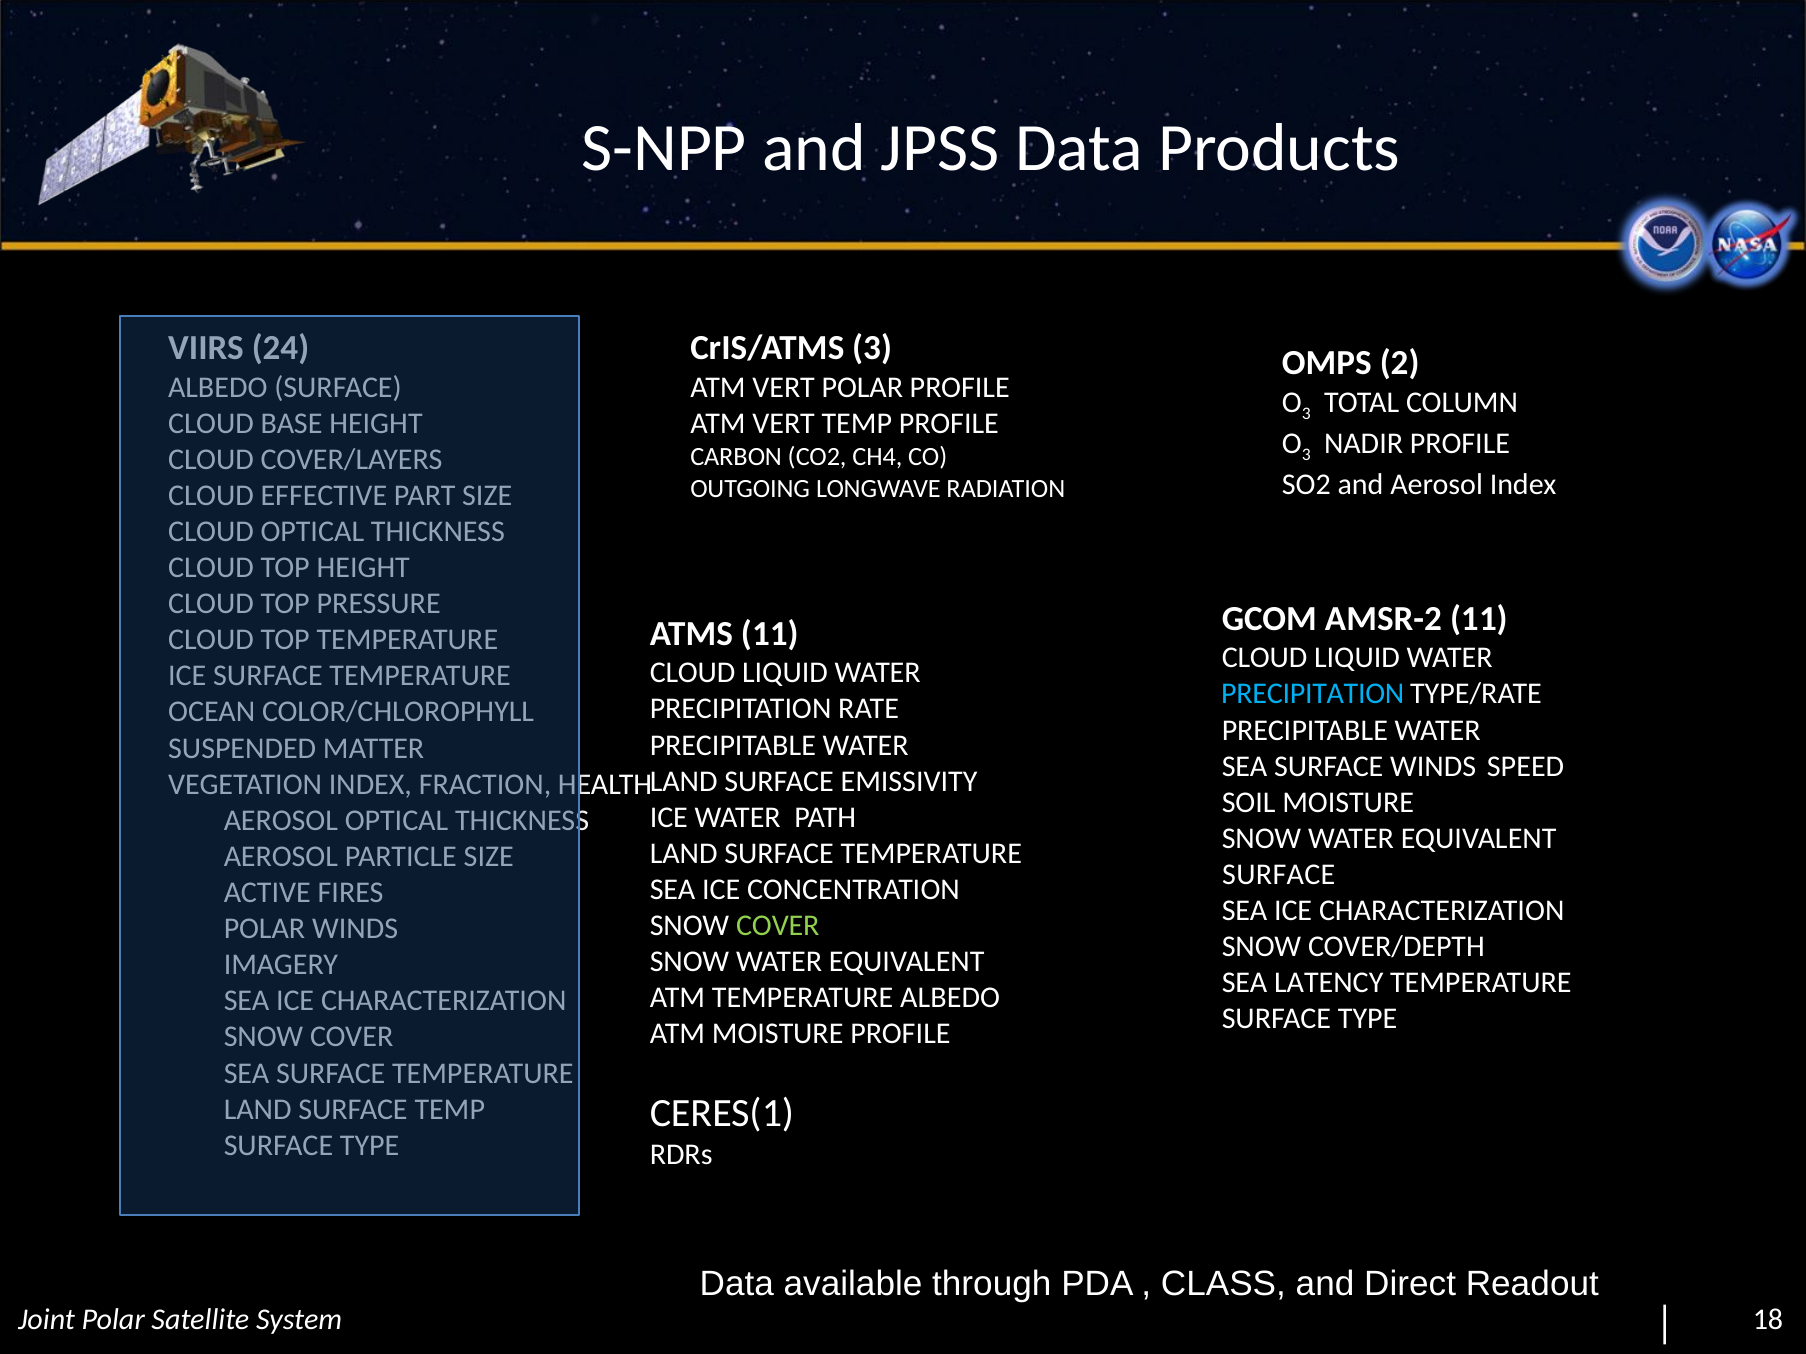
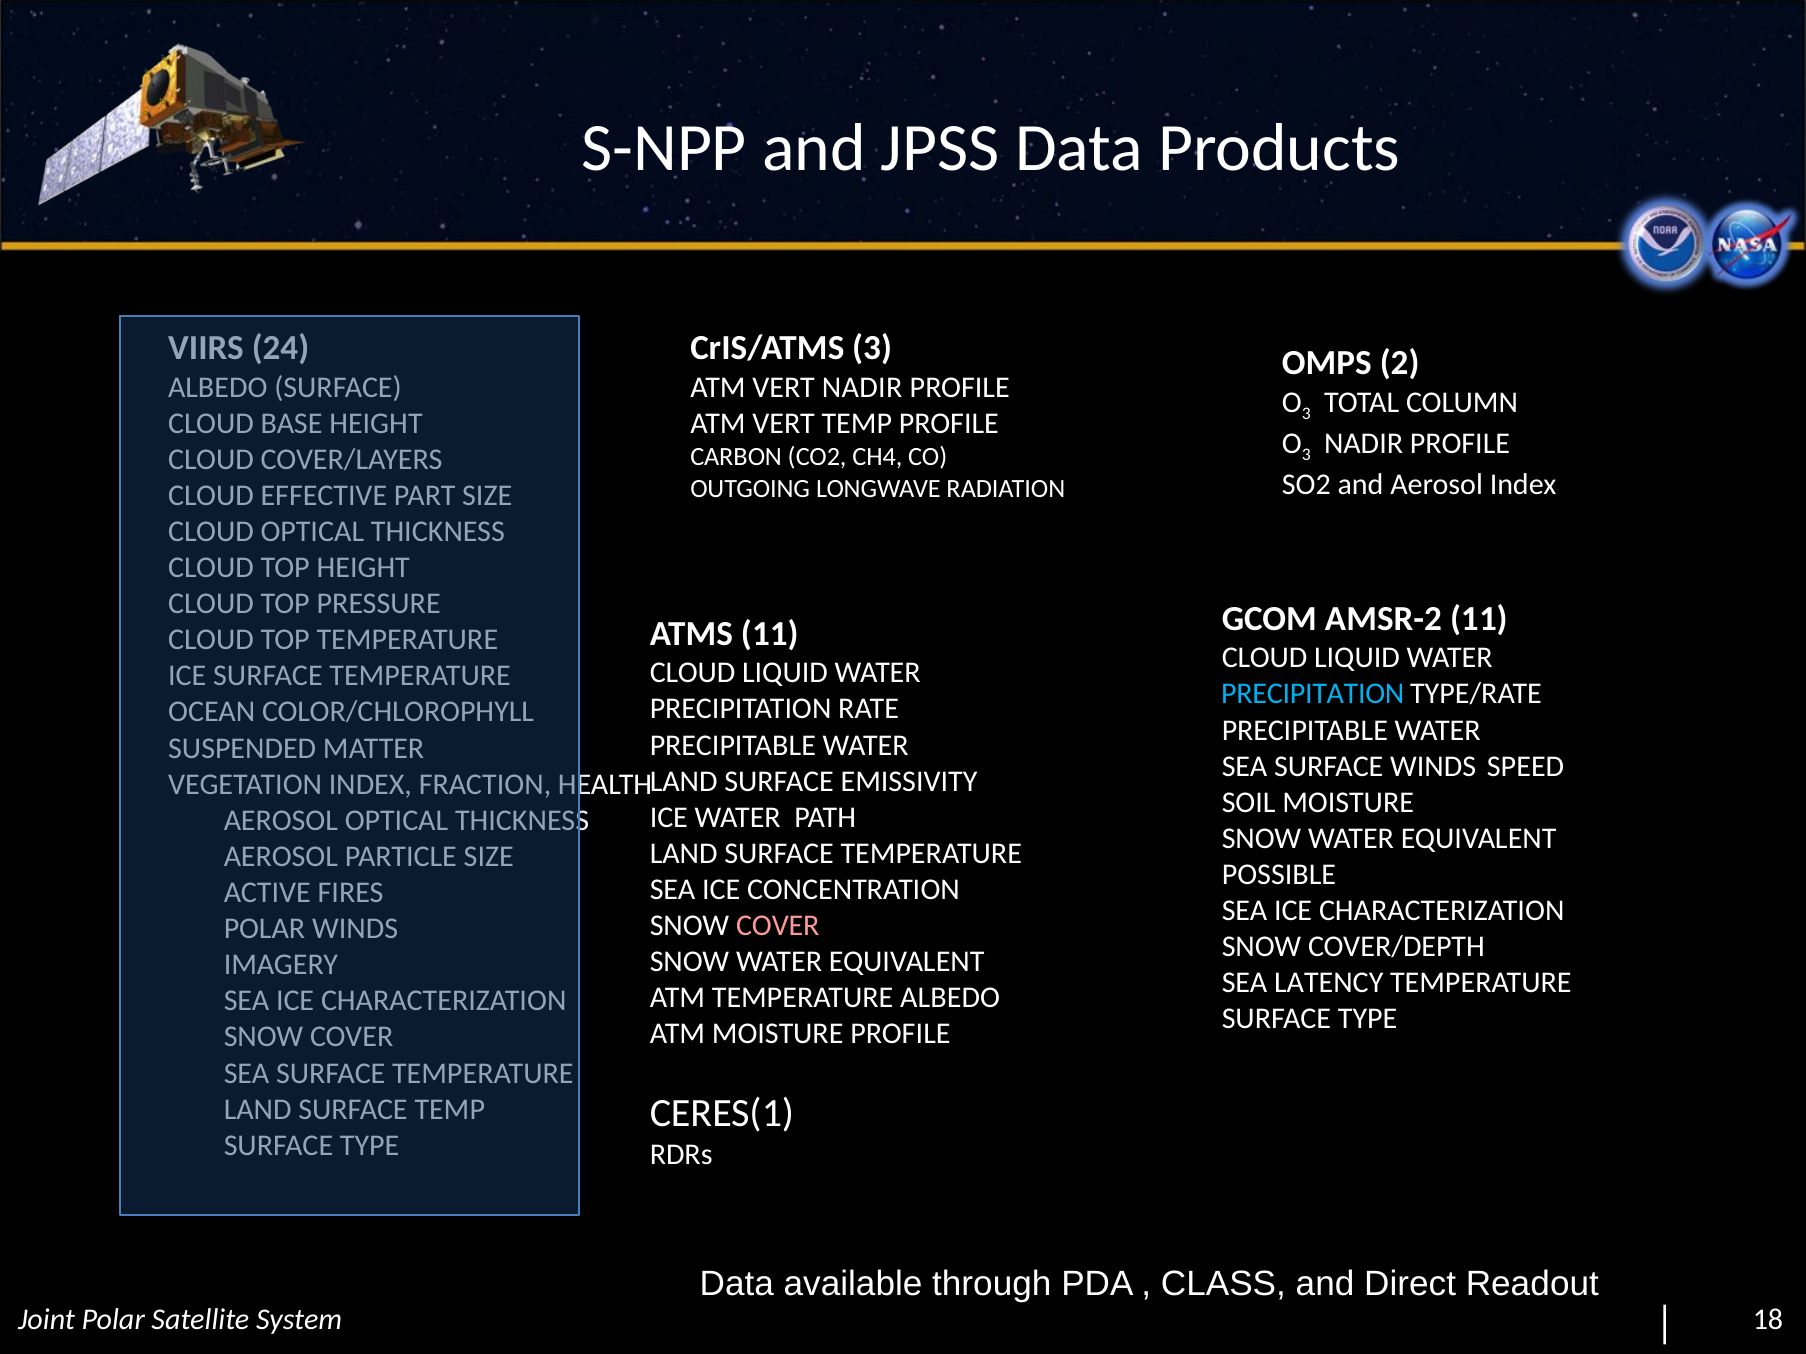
VERT POLAR: POLAR -> NADIR
SURFACE at (1279, 875): SURFACE -> POSSIBLE
COVER at (778, 926) colour: light green -> pink
